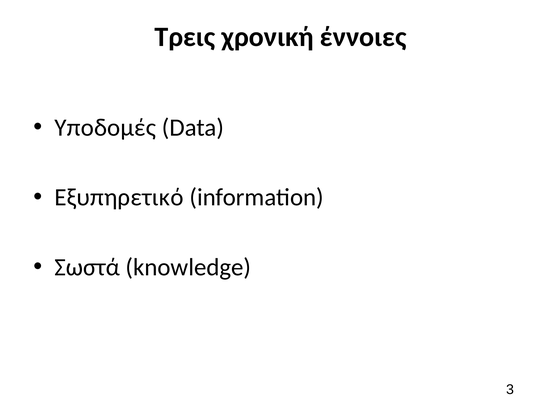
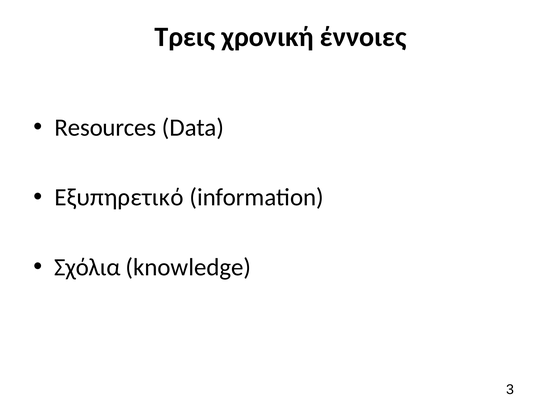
Υποδομές: Υποδομές -> Resources
Σωστά: Σωστά -> Σχόλια
